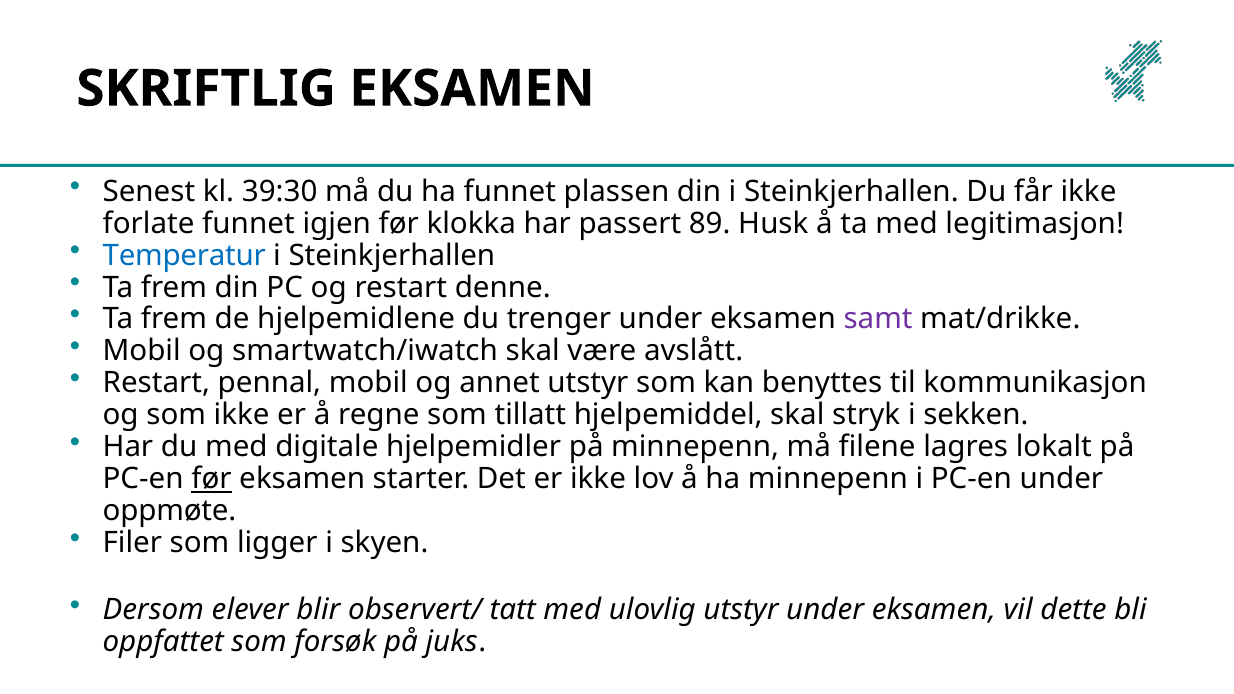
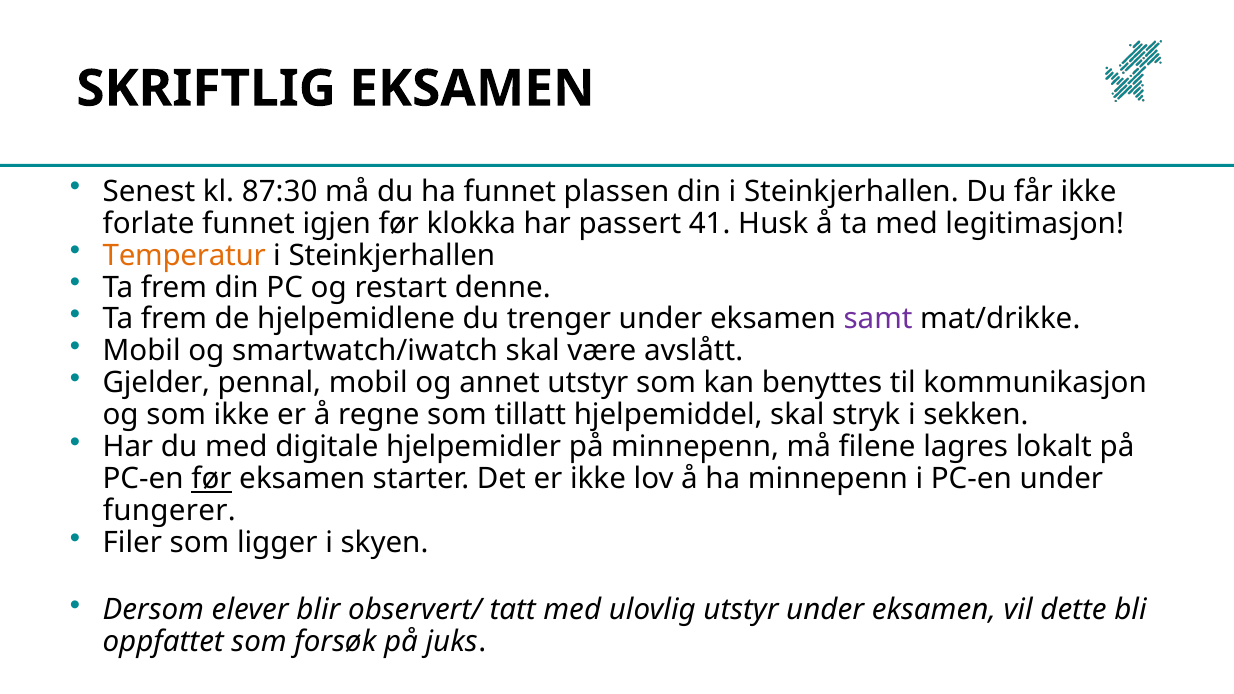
39:30: 39:30 -> 87:30
89: 89 -> 41
Temperatur colour: blue -> orange
Restart at (156, 383): Restart -> Gjelder
oppmøte: oppmøte -> fungerer
